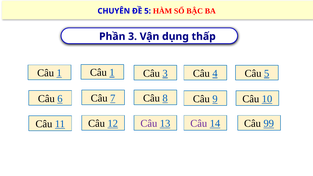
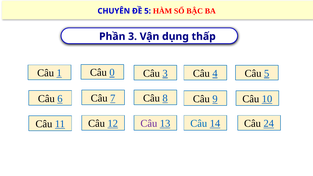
1 at (112, 73): 1 -> 0
Câu at (199, 124) colour: purple -> blue
99: 99 -> 24
